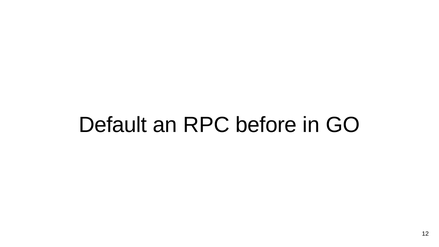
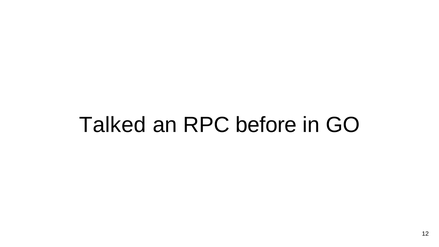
Default: Default -> Talked
